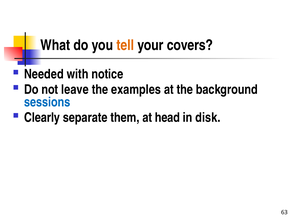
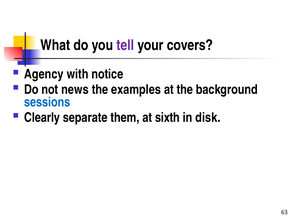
tell colour: orange -> purple
Needed: Needed -> Agency
leave: leave -> news
head: head -> sixth
